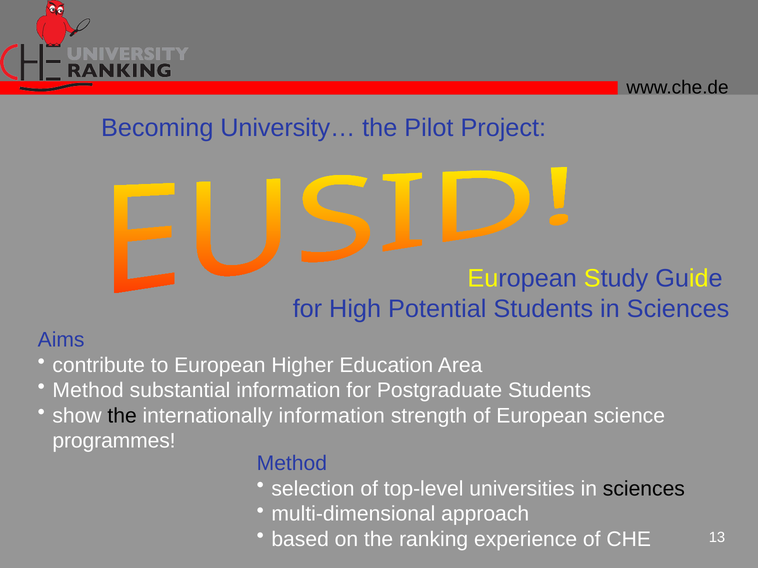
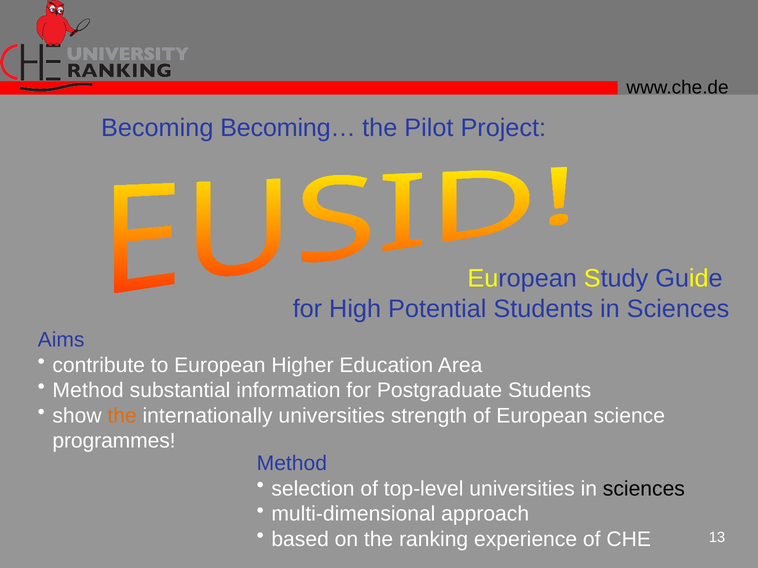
University…: University… -> Becoming…
the at (122, 416) colour: black -> orange
internationally information: information -> universities
